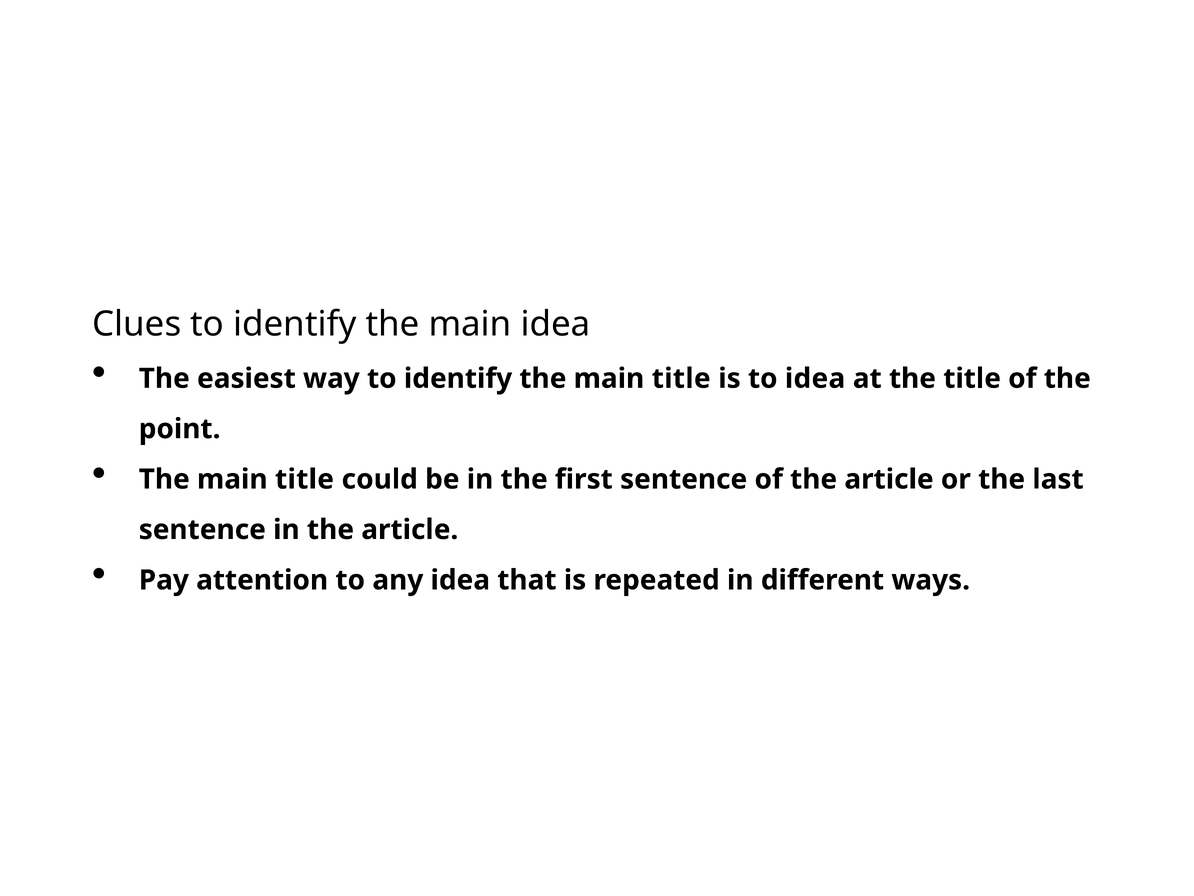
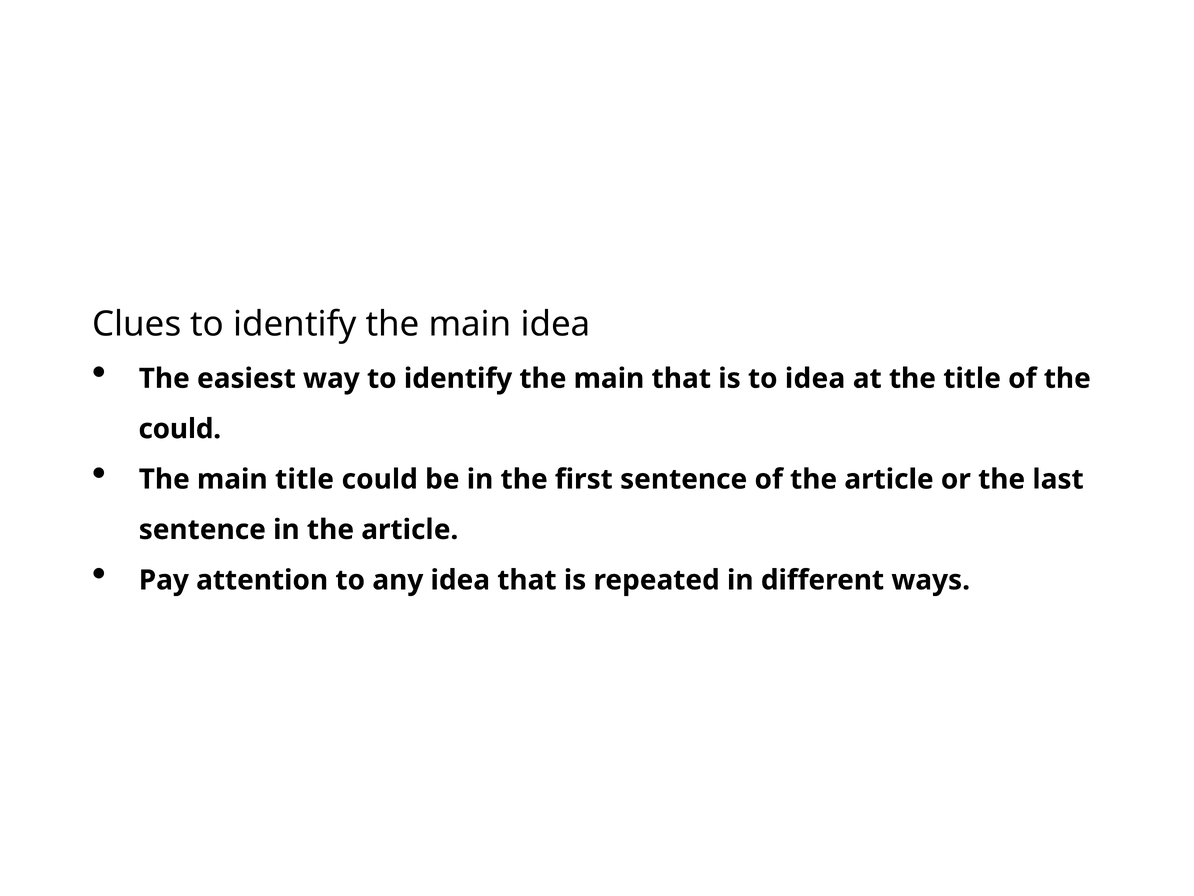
identify the main title: title -> that
point at (180, 429): point -> could
